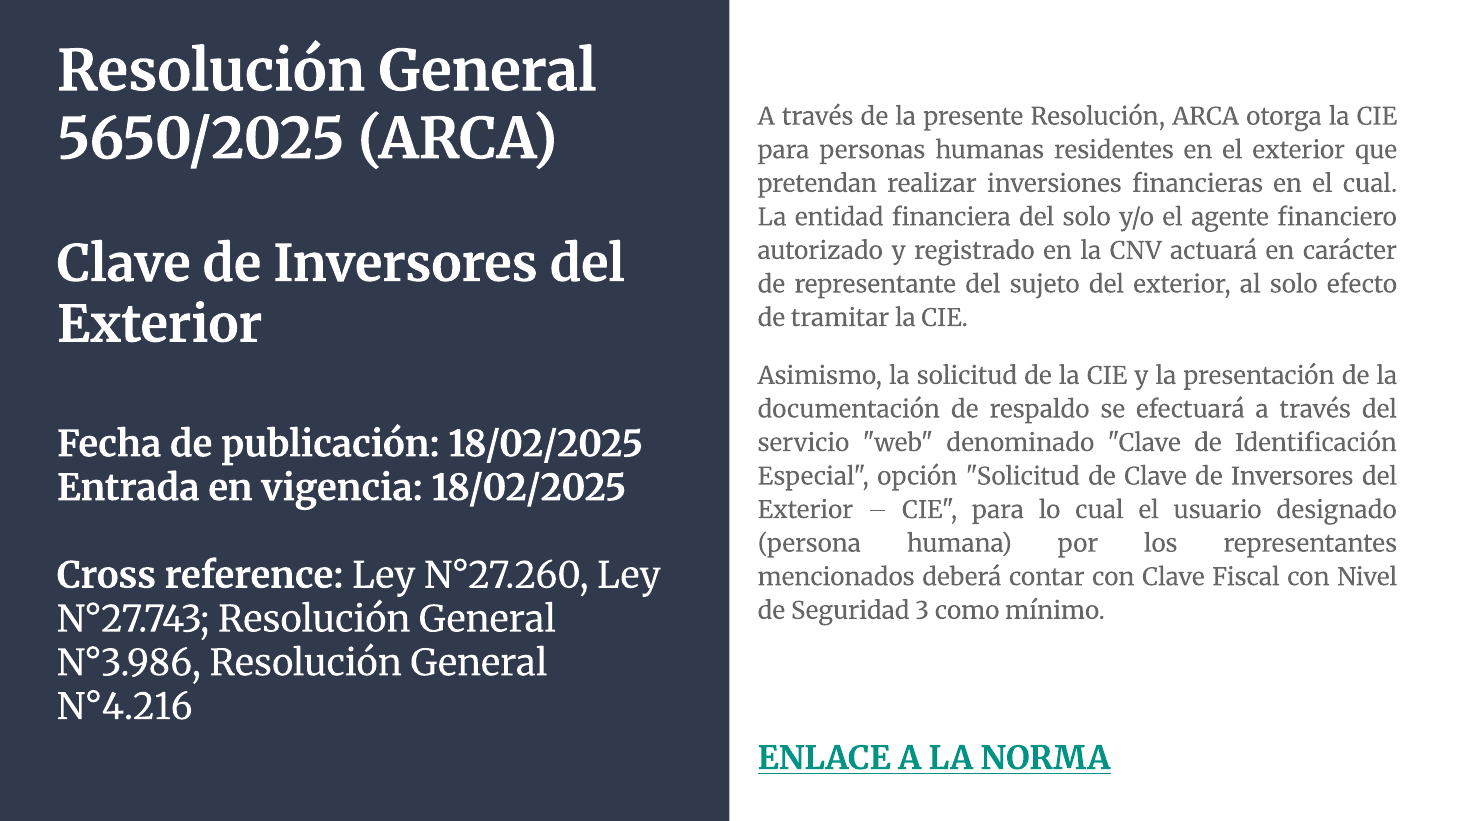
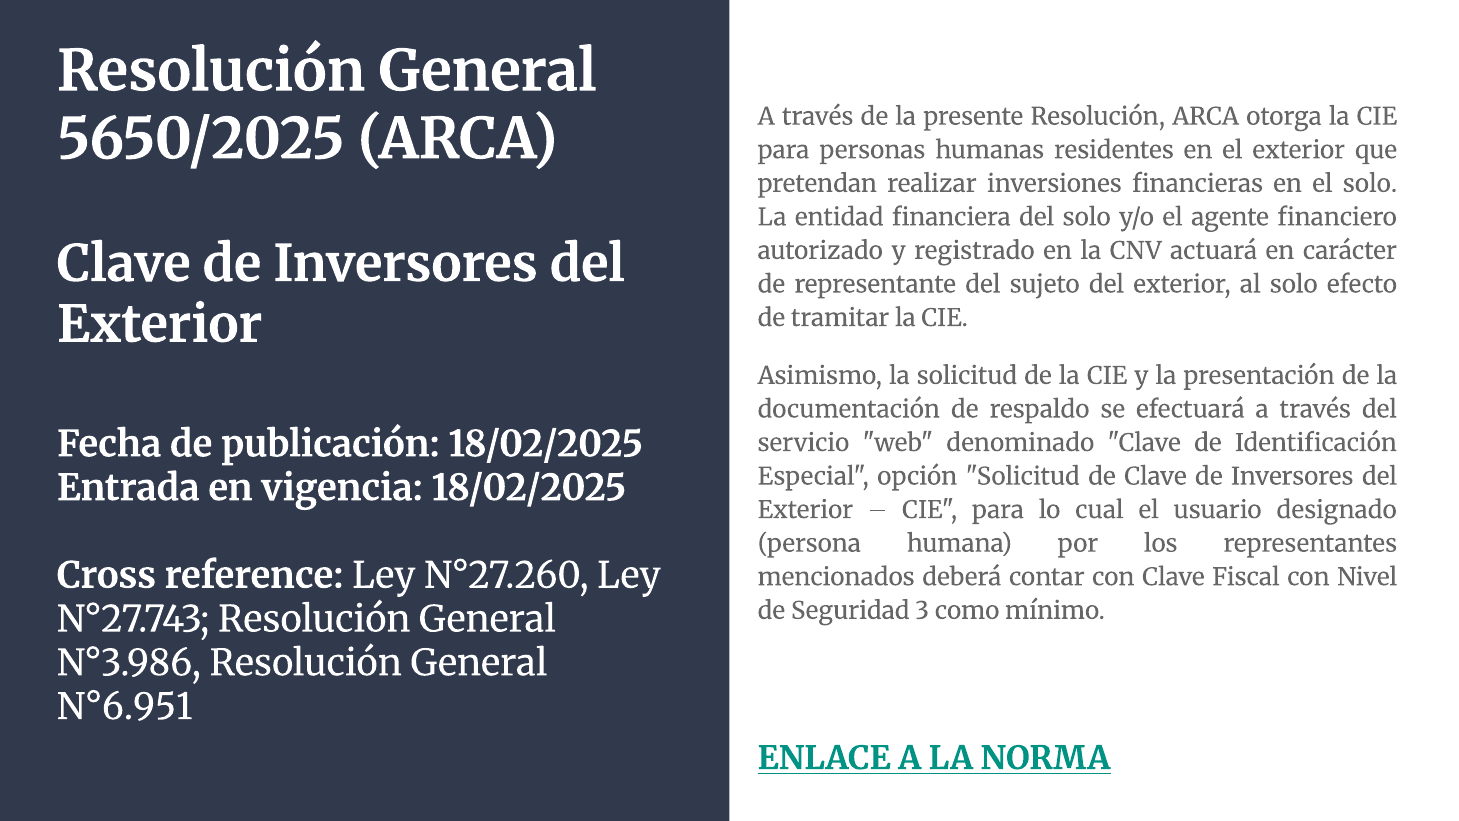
el cual: cual -> solo
N°4.216: N°4.216 -> N°6.951
